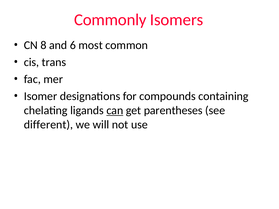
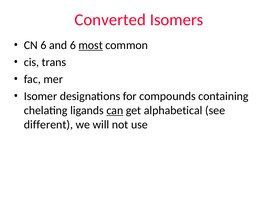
Commonly: Commonly -> Converted
CN 8: 8 -> 6
most underline: none -> present
parentheses: parentheses -> alphabetical
